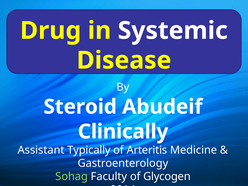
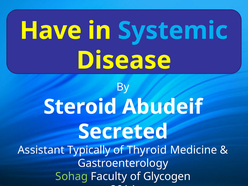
Drug: Drug -> Have
Systemic colour: white -> light blue
Clinically: Clinically -> Secreted
Arteritis: Arteritis -> Thyroid
